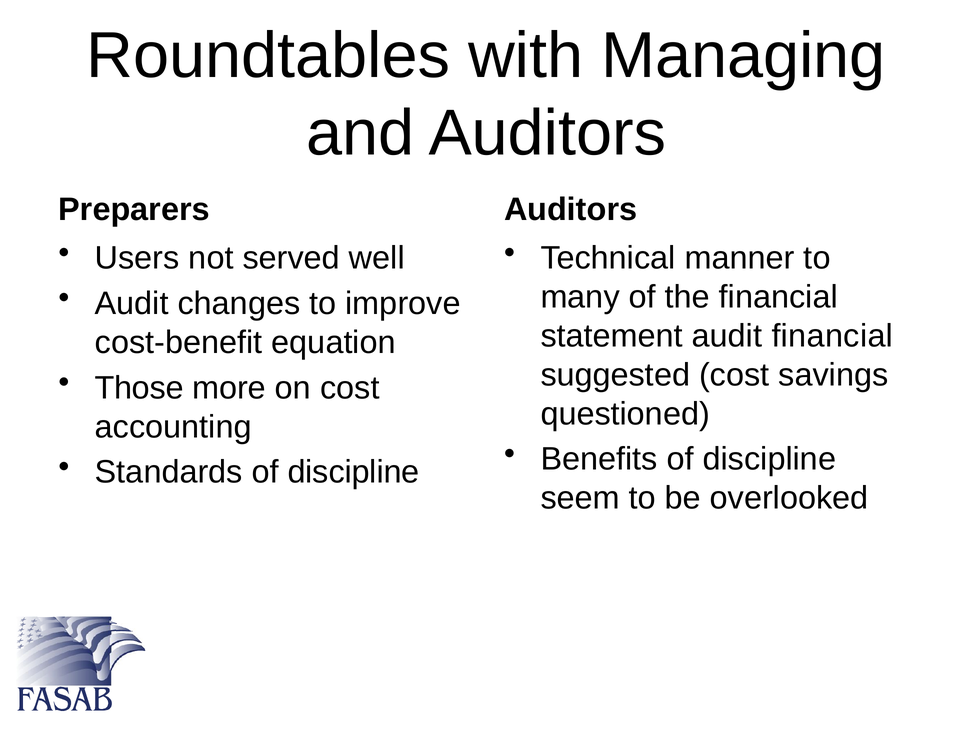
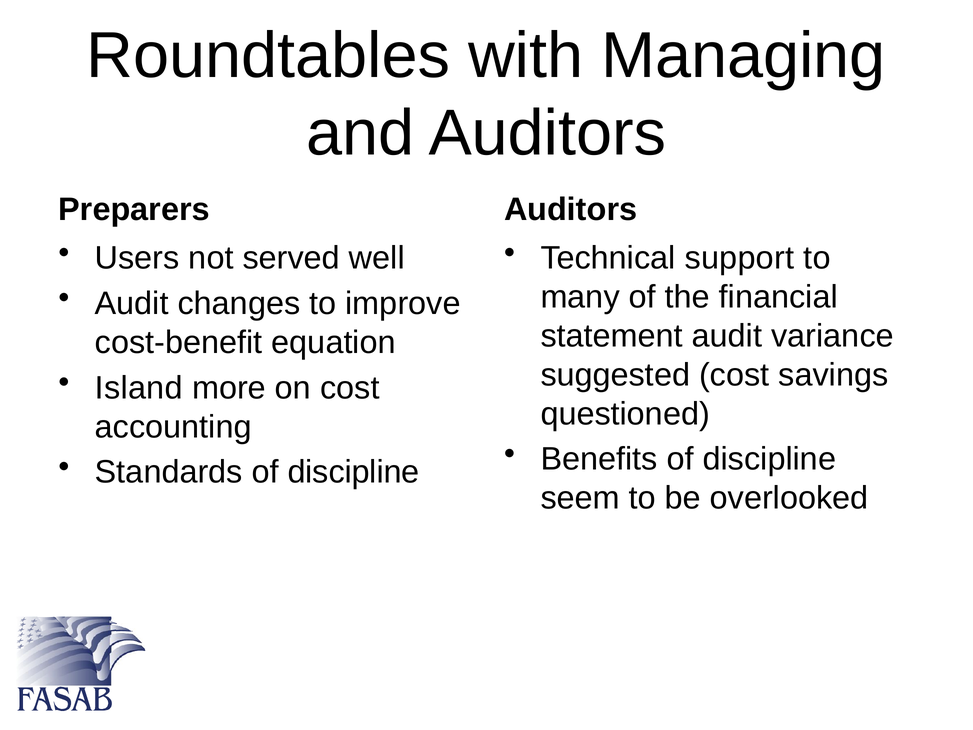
manner: manner -> support
audit financial: financial -> variance
Those: Those -> Island
